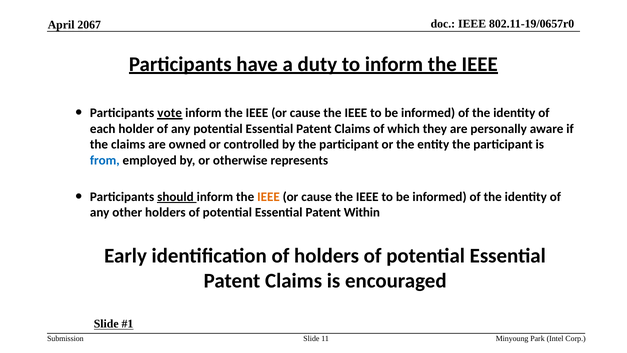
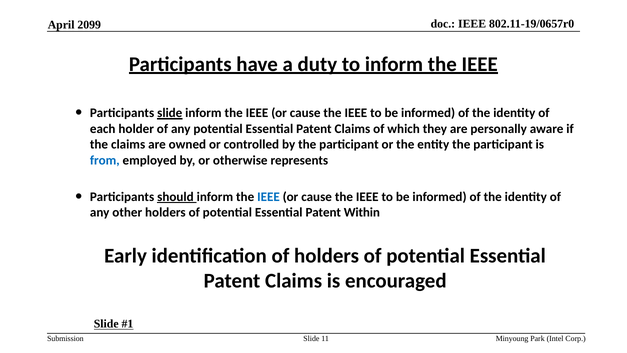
2067: 2067 -> 2099
Participants vote: vote -> slide
IEEE at (268, 197) colour: orange -> blue
